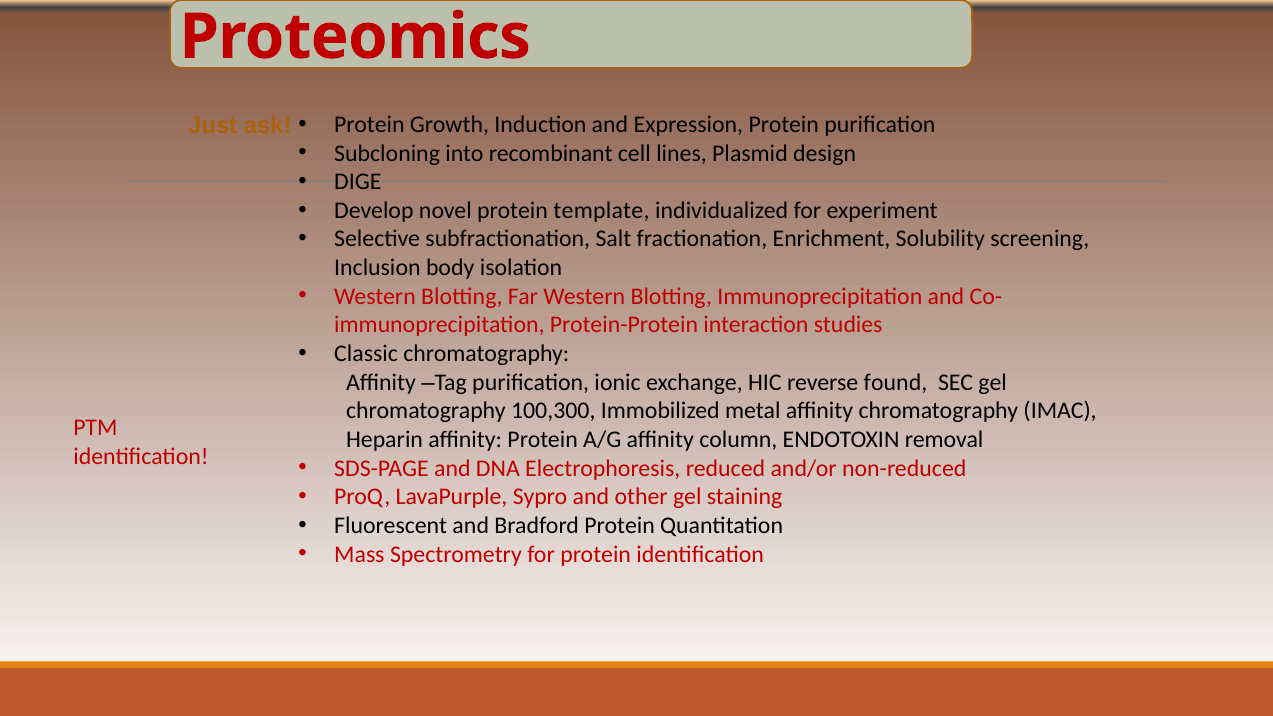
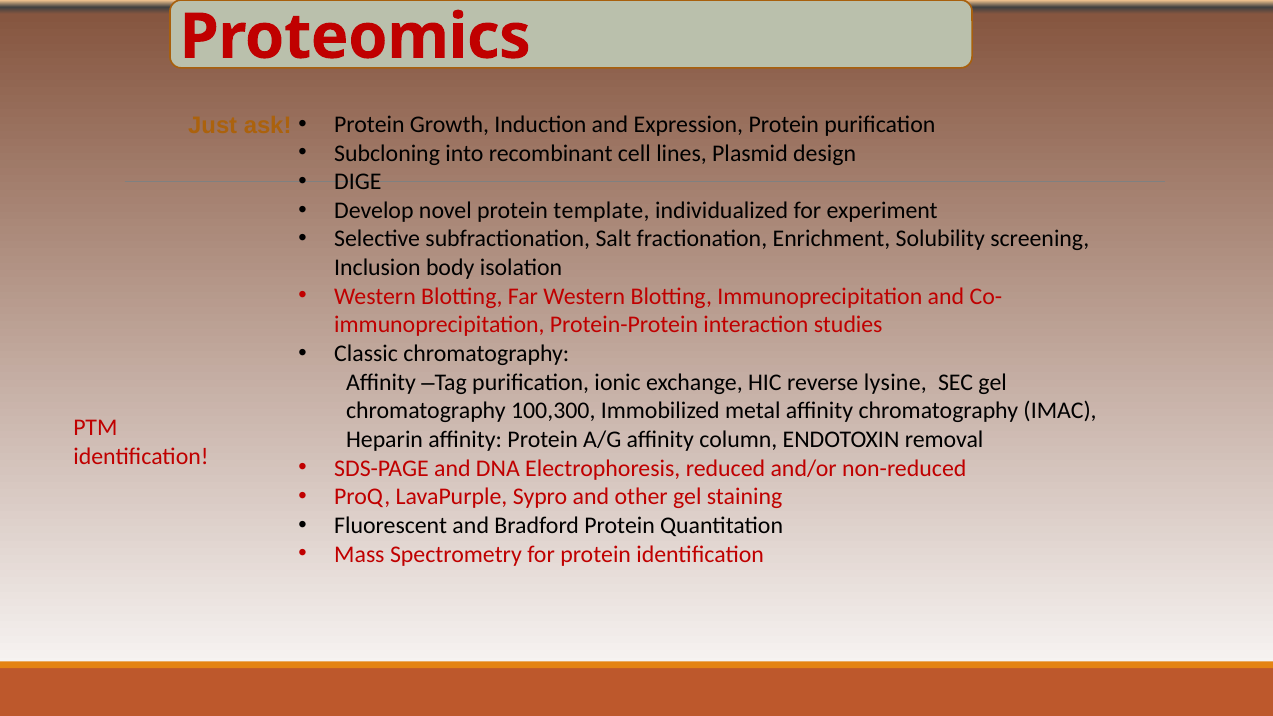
found: found -> lysine
